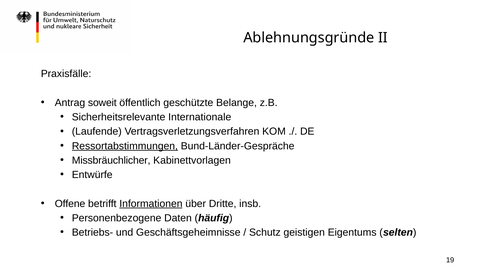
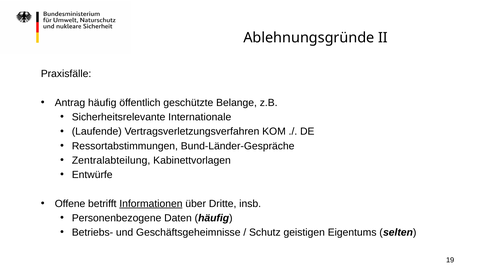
Antrag soweit: soweit -> häufig
Ressortabstimmungen underline: present -> none
Missbräuchlicher: Missbräuchlicher -> Zentralabteilung
